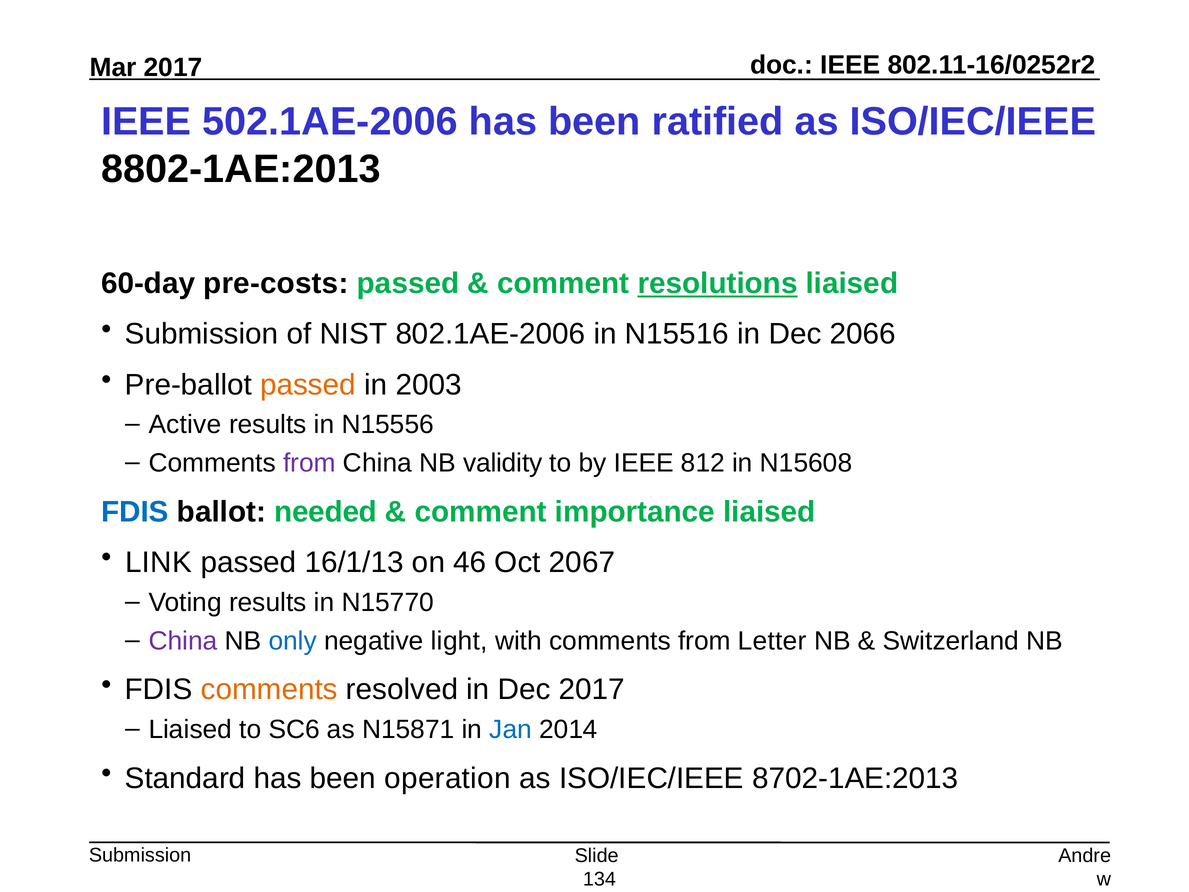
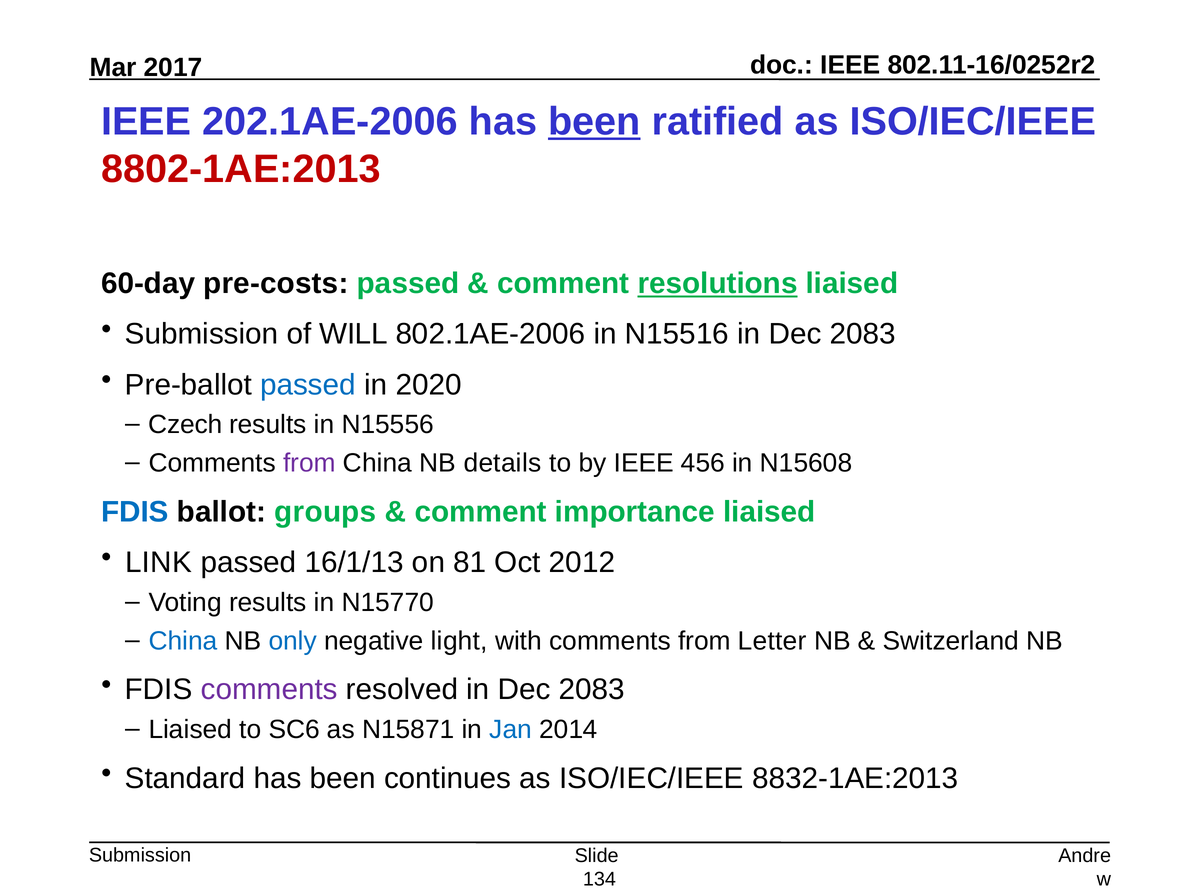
502.1AE-2006: 502.1AE-2006 -> 202.1AE-2006
been at (594, 122) underline: none -> present
8802-1AE:2013 colour: black -> red
NIST: NIST -> WILL
N15516 in Dec 2066: 2066 -> 2083
passed at (308, 385) colour: orange -> blue
2003: 2003 -> 2020
Active: Active -> Czech
validity: validity -> details
812: 812 -> 456
needed: needed -> groups
46: 46 -> 81
2067: 2067 -> 2012
China at (183, 641) colour: purple -> blue
comments at (269, 689) colour: orange -> purple
resolved in Dec 2017: 2017 -> 2083
operation: operation -> continues
8702-1AE:2013: 8702-1AE:2013 -> 8832-1AE:2013
